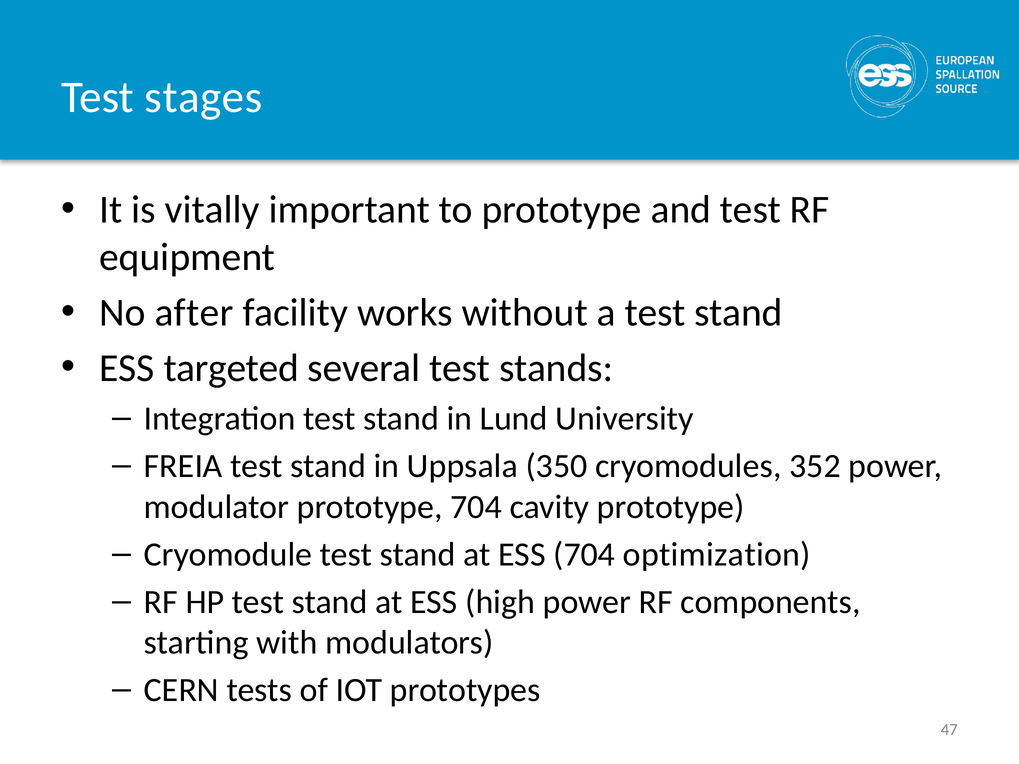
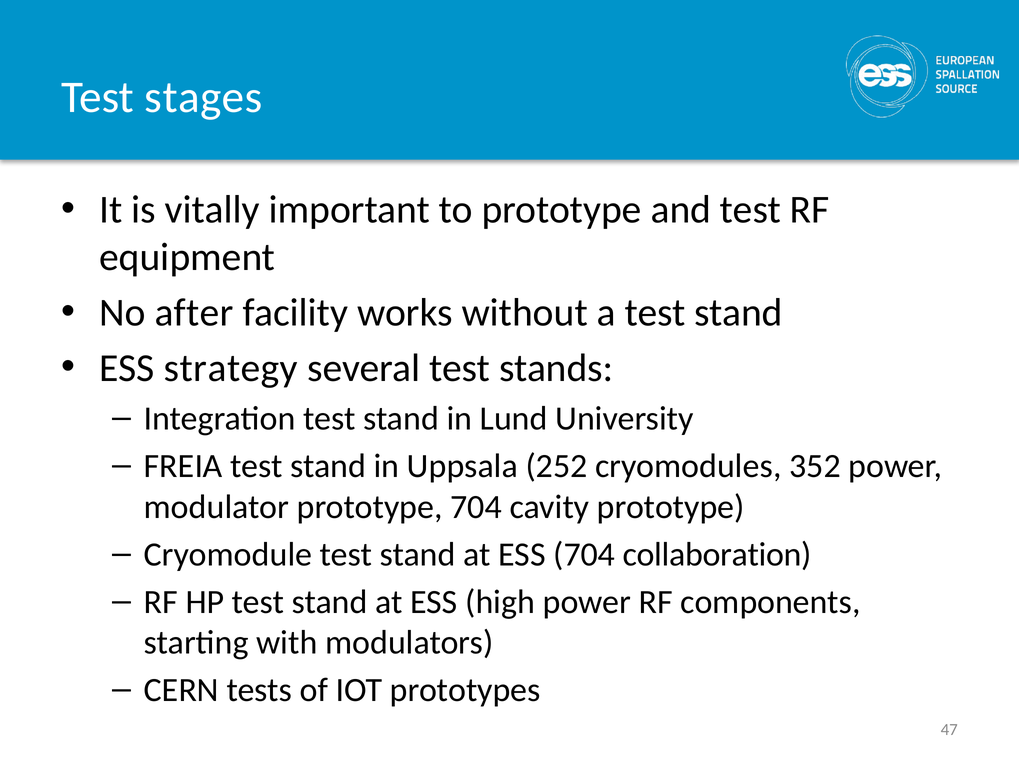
targeted: targeted -> strategy
350: 350 -> 252
optimization: optimization -> collaboration
